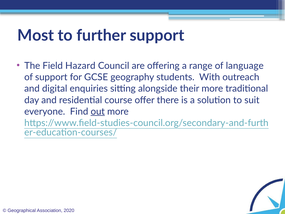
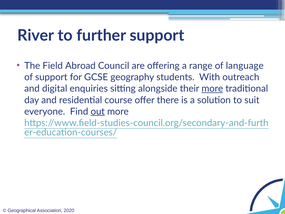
Most: Most -> River
Hazard: Hazard -> Abroad
more at (212, 89) underline: none -> present
